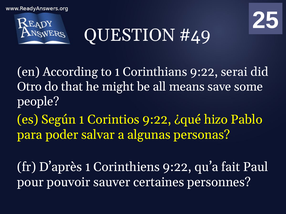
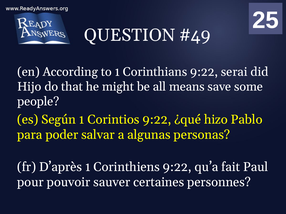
Otro: Otro -> Hijo
